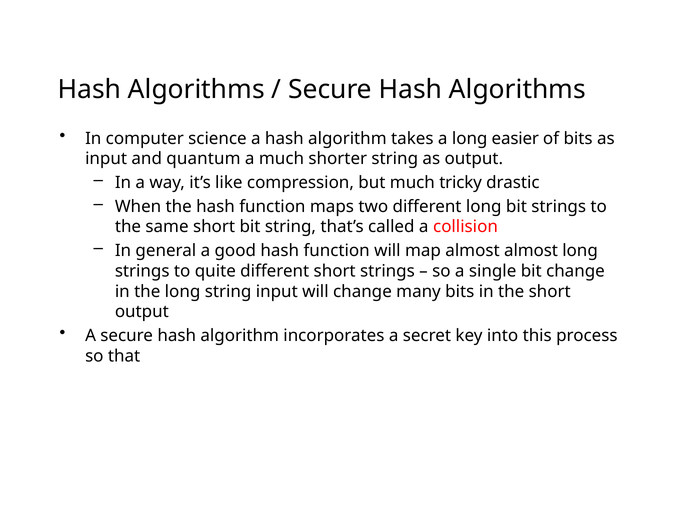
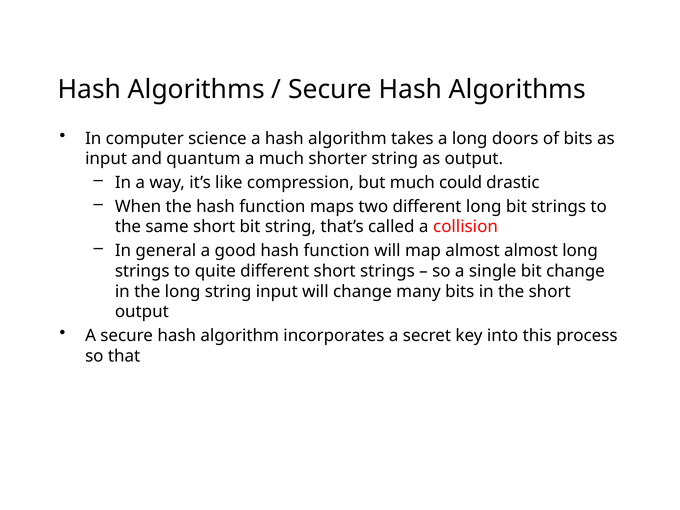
easier: easier -> doors
tricky: tricky -> could
